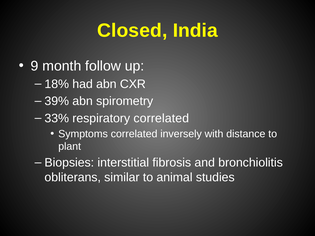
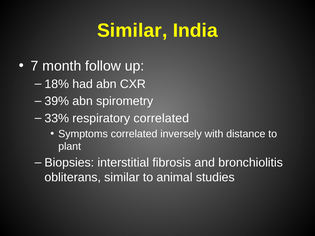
Closed at (132, 30): Closed -> Similar
9: 9 -> 7
